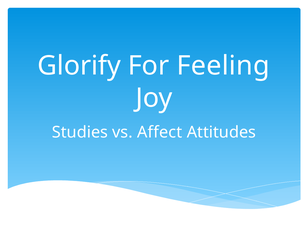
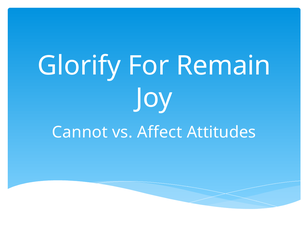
Feeling: Feeling -> Remain
Studies: Studies -> Cannot
